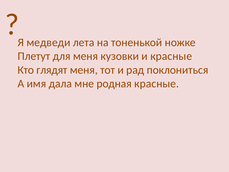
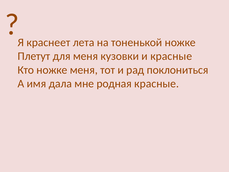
медведи: медведи -> краснеет
Кто глядят: глядят -> ножке
